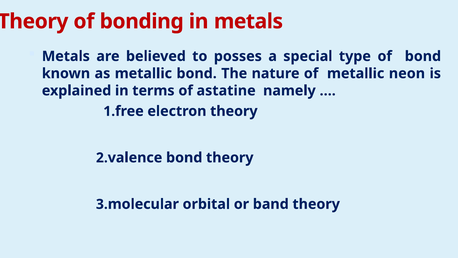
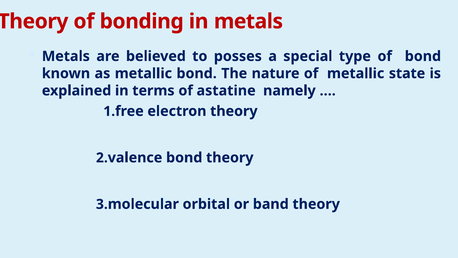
neon: neon -> state
